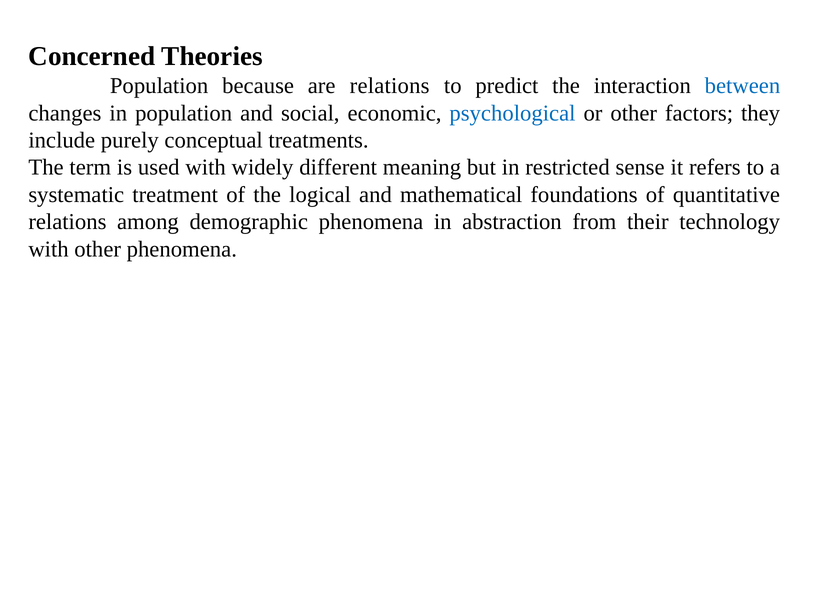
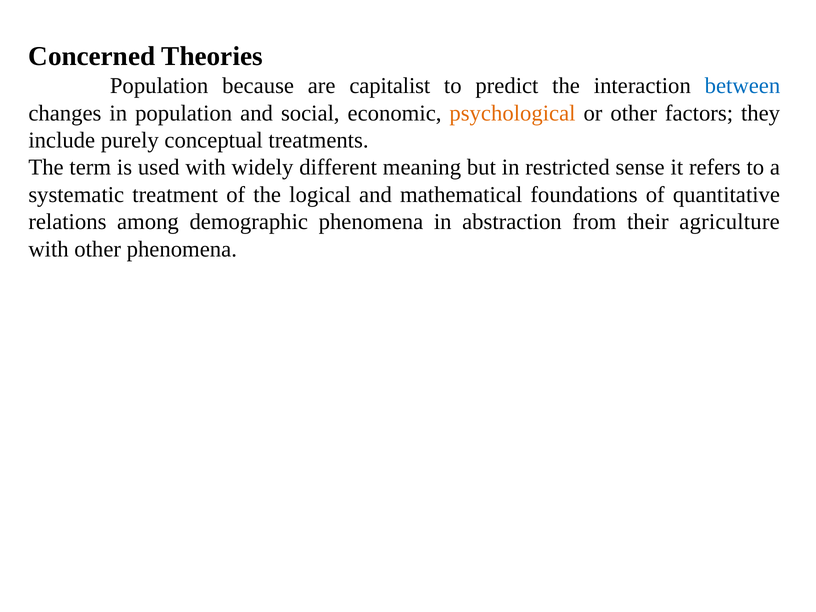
are relations: relations -> capitalist
psychological colour: blue -> orange
technology: technology -> agriculture
